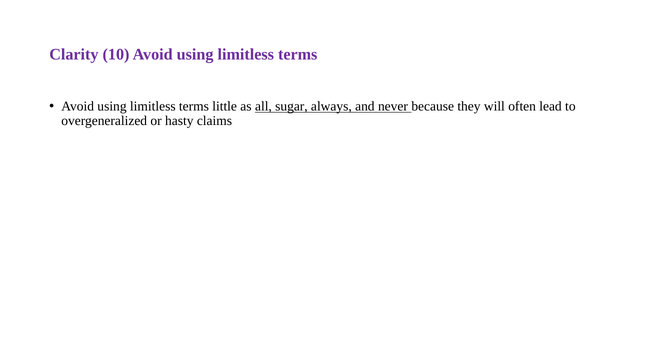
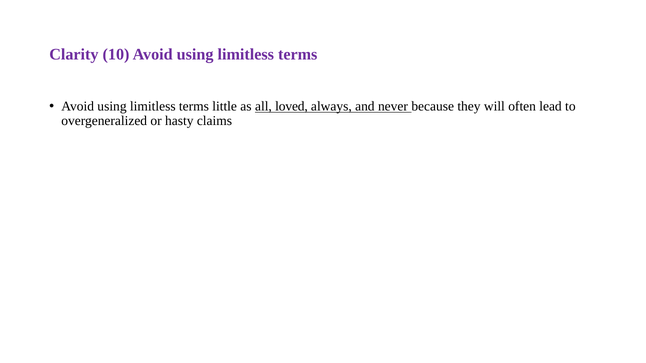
sugar: sugar -> loved
